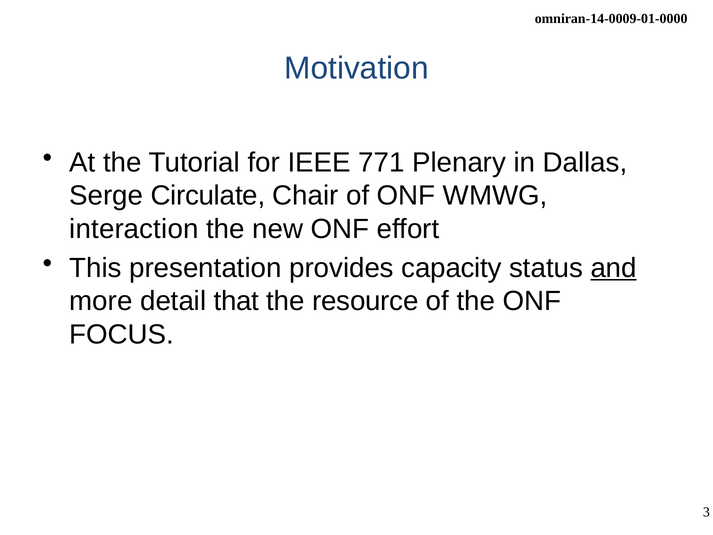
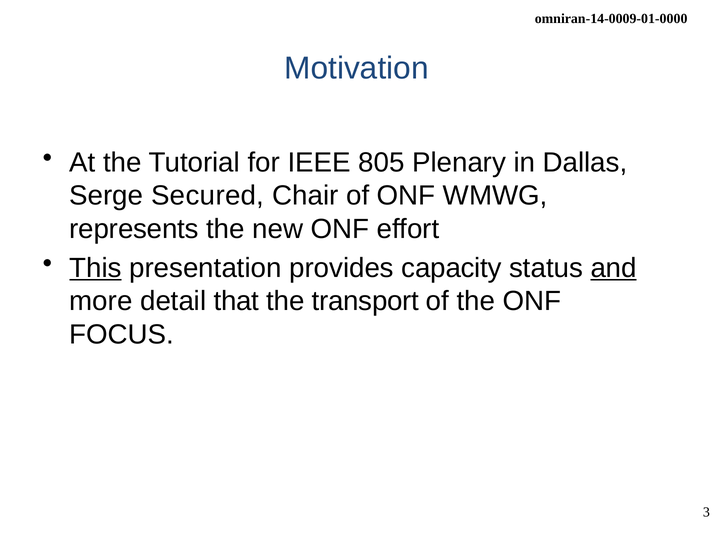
771: 771 -> 805
Circulate: Circulate -> Secured
interaction: interaction -> represents
This underline: none -> present
resource: resource -> transport
